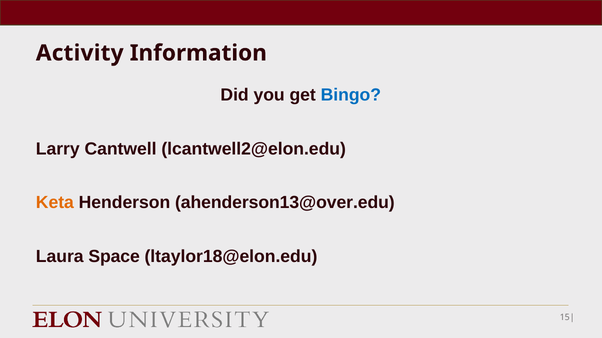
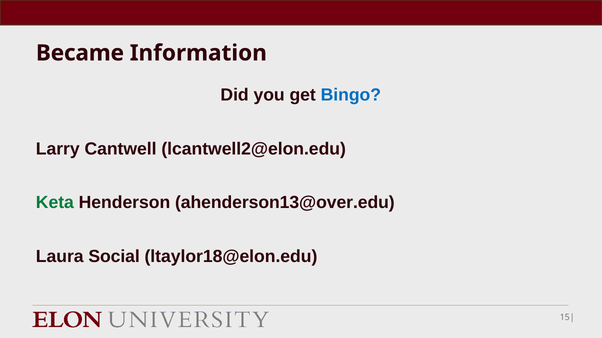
Activity: Activity -> Became
Keta colour: orange -> green
Space: Space -> Social
